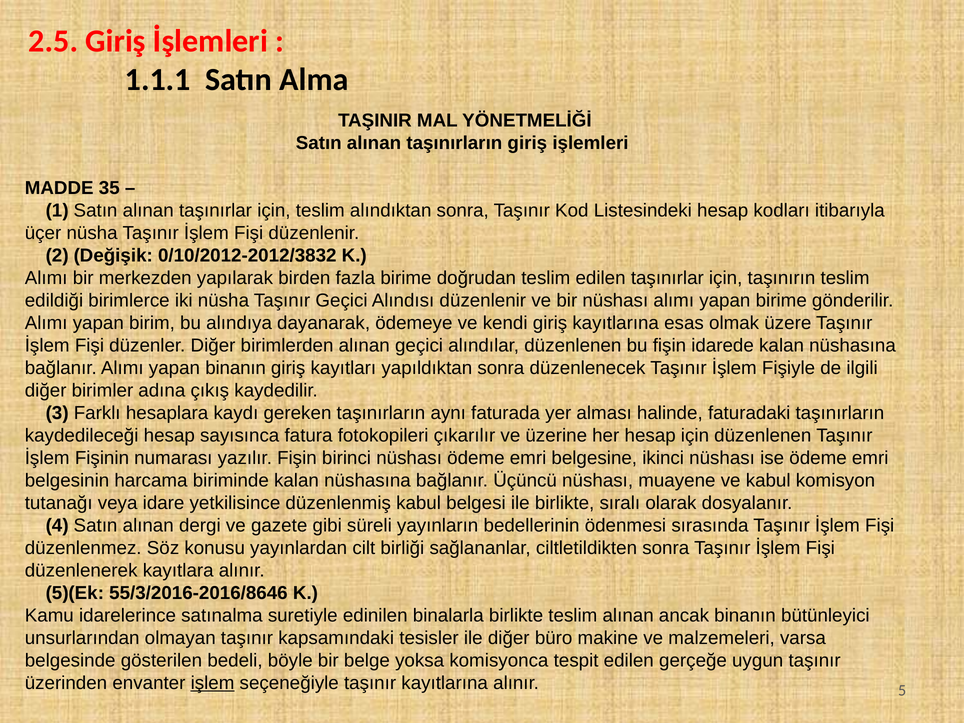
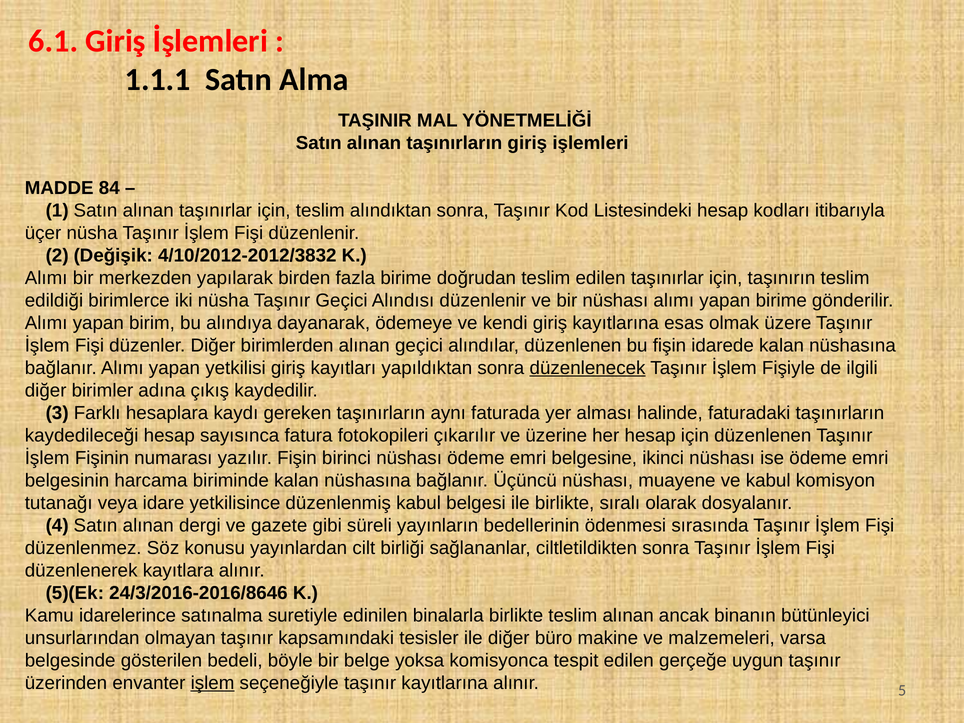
2.5: 2.5 -> 6.1
35: 35 -> 84
0/10/2012-2012/3832: 0/10/2012-2012/3832 -> 4/10/2012-2012/3832
yapan binanın: binanın -> yetkilisi
düzenlenecek underline: none -> present
55/3/2016-2016/8646: 55/3/2016-2016/8646 -> 24/3/2016-2016/8646
